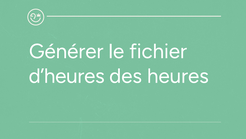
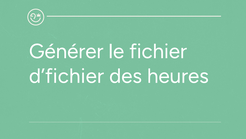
d’heures: d’heures -> d’fichier
